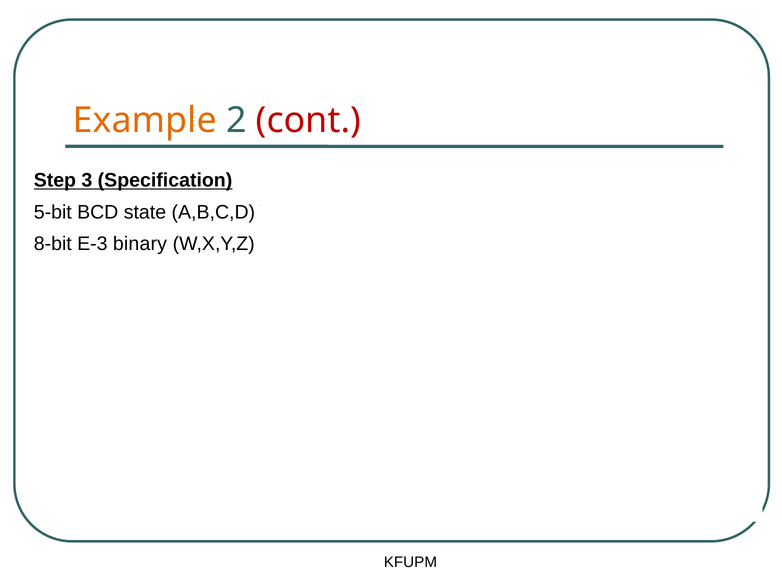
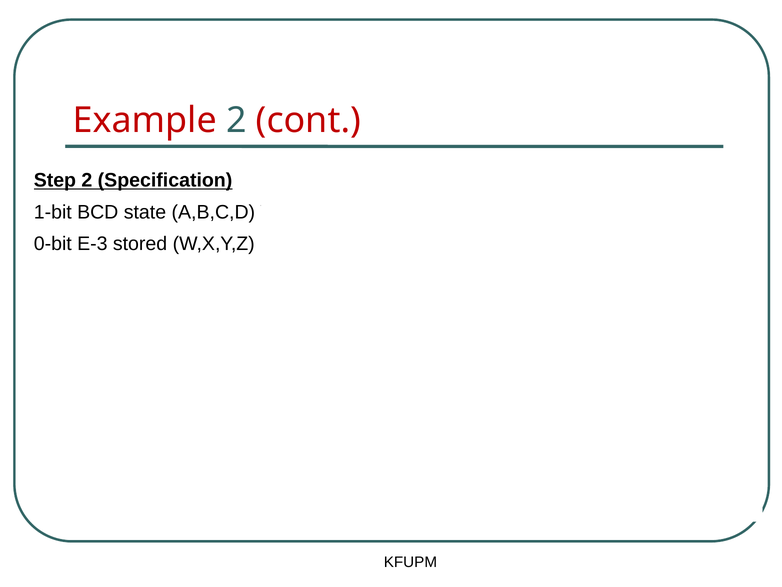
Example colour: orange -> red
3 at (87, 180): 3 -> 2
5-bit: 5-bit -> 1-bit
8-bit: 8-bit -> 0-bit
binary: binary -> stored
